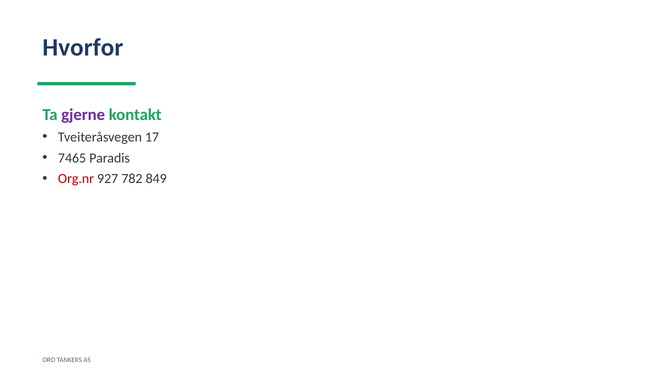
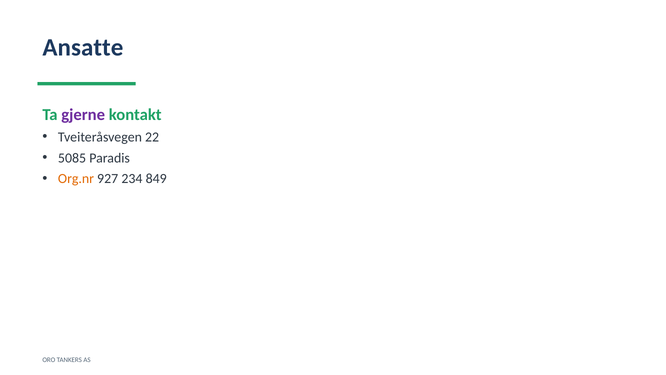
Hvorfor: Hvorfor -> Ansatte
17: 17 -> 22
7465: 7465 -> 5085
Org.nr colour: red -> orange
782: 782 -> 234
